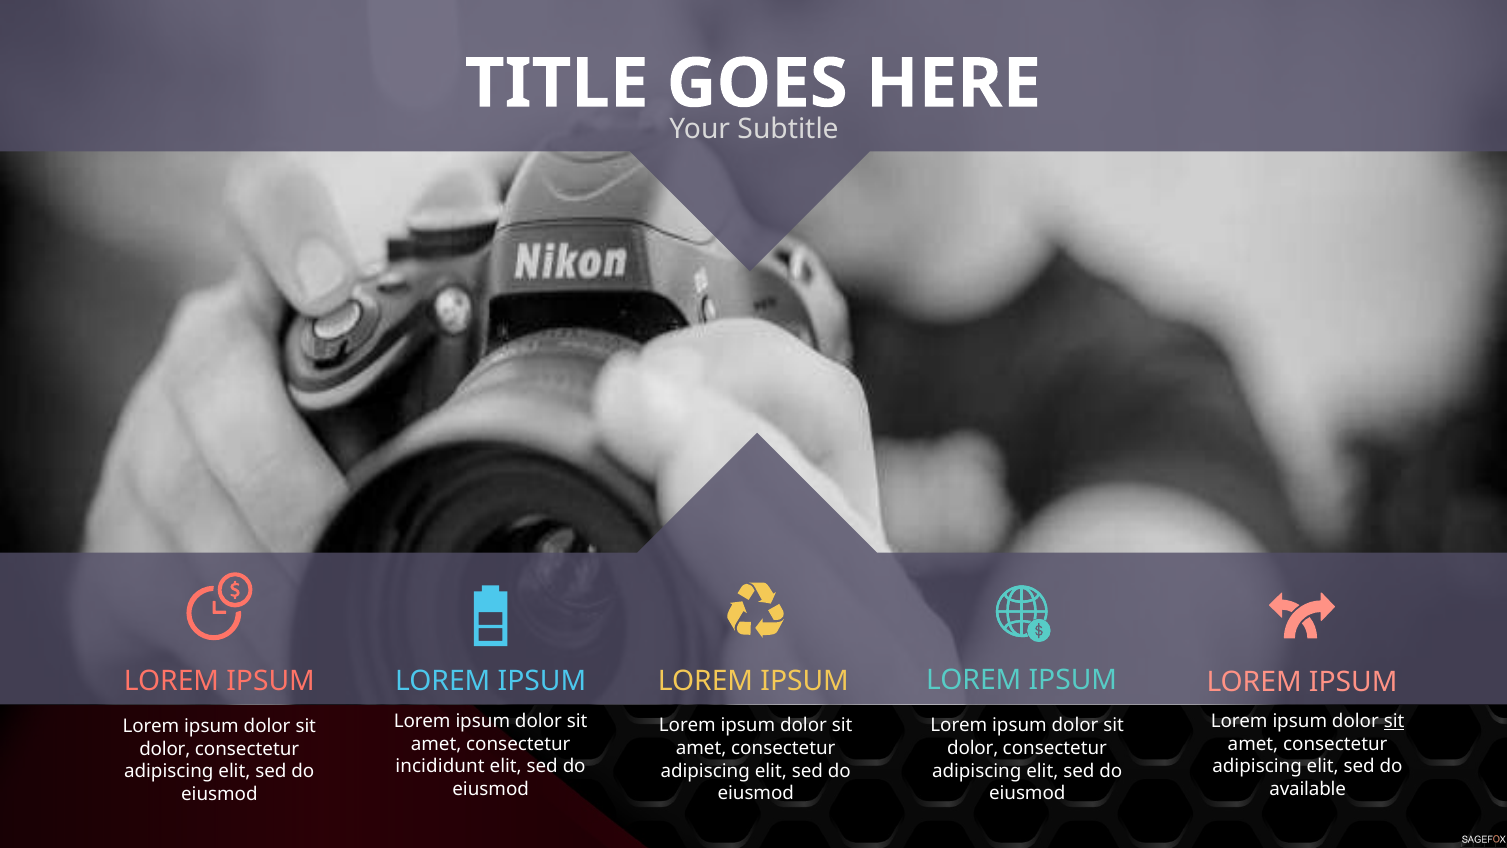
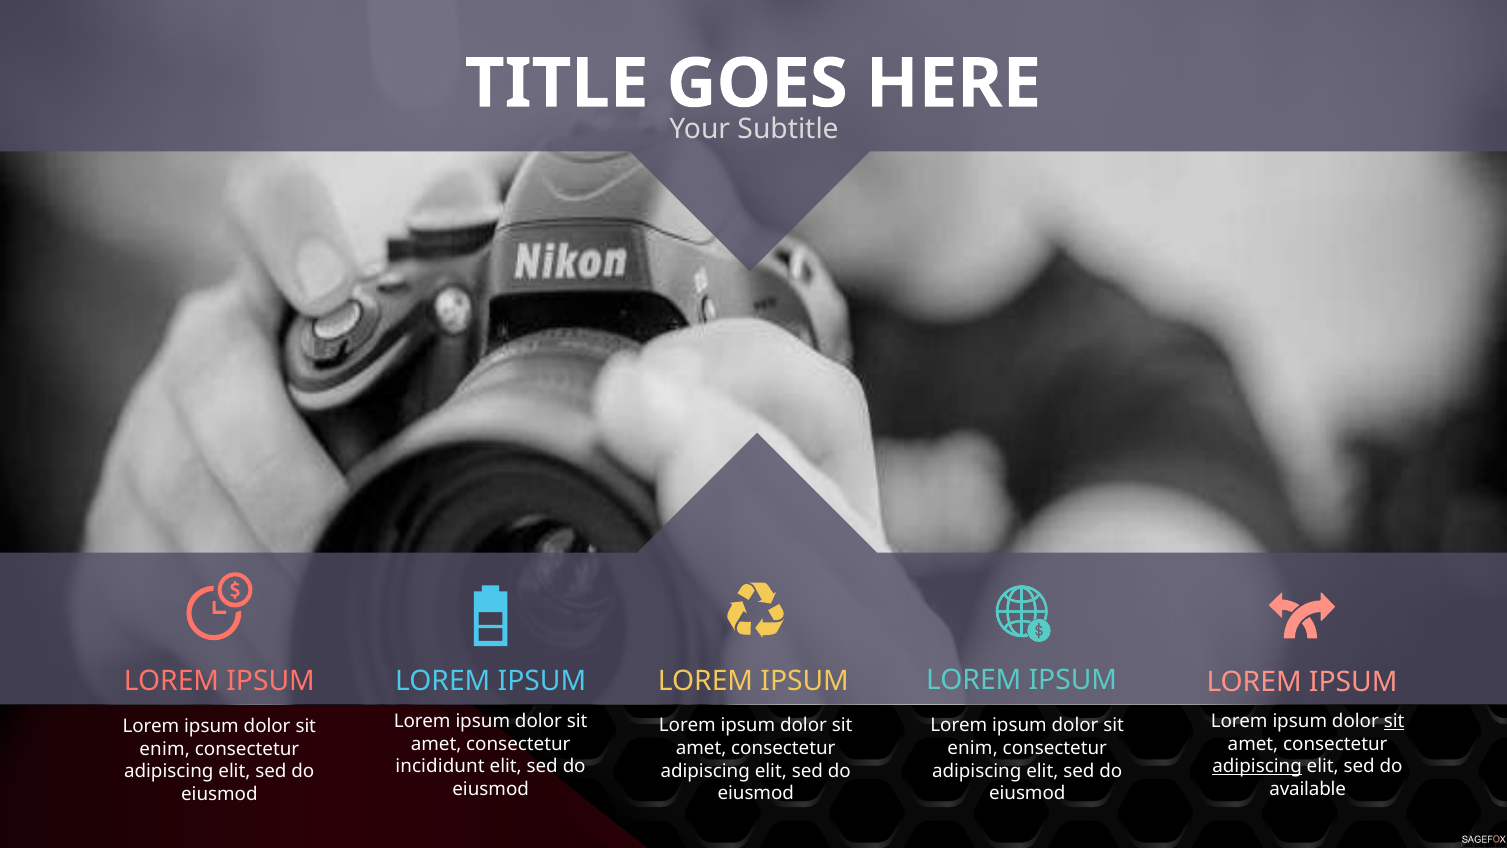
dolor at (973, 748): dolor -> enim
dolor at (165, 749): dolor -> enim
adipiscing at (1257, 766) underline: none -> present
